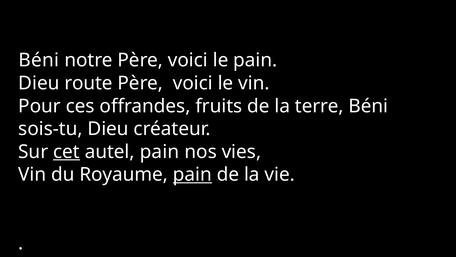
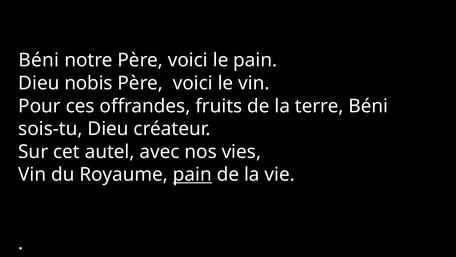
route: route -> nobis
cet underline: present -> none
autel pain: pain -> avec
